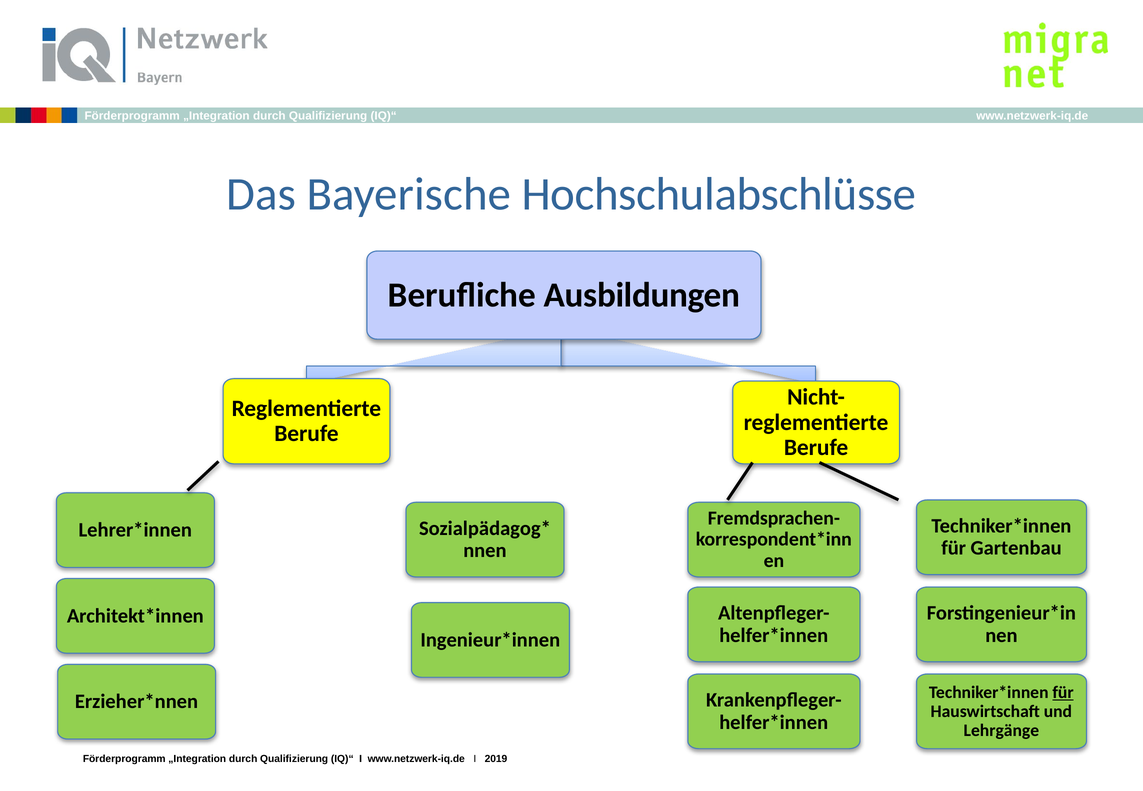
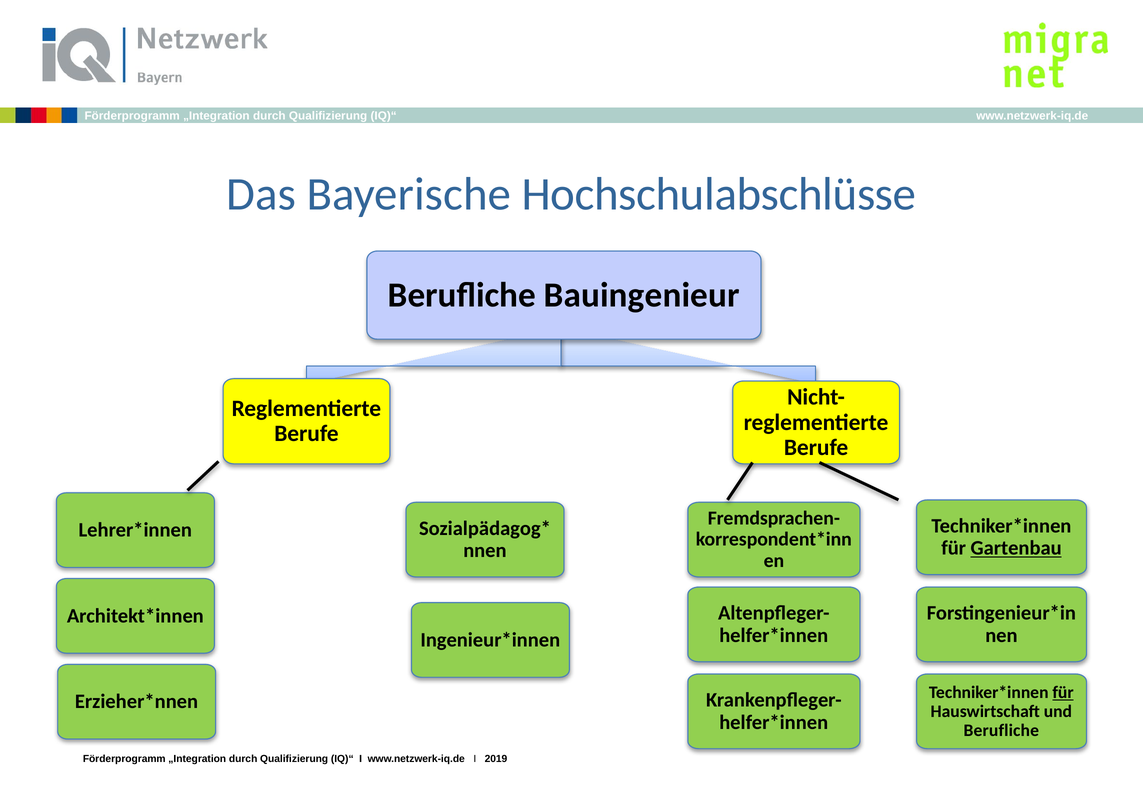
Ausbildungen: Ausbildungen -> Bauingenieur
Gartenbau underline: none -> present
Lehrgänge at (1001, 731): Lehrgänge -> Berufliche
